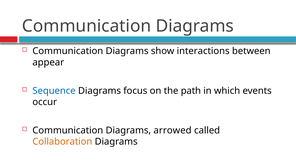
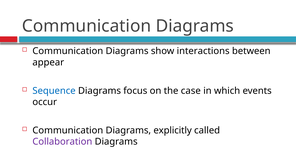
path: path -> case
arrowed: arrowed -> explicitly
Collaboration colour: orange -> purple
